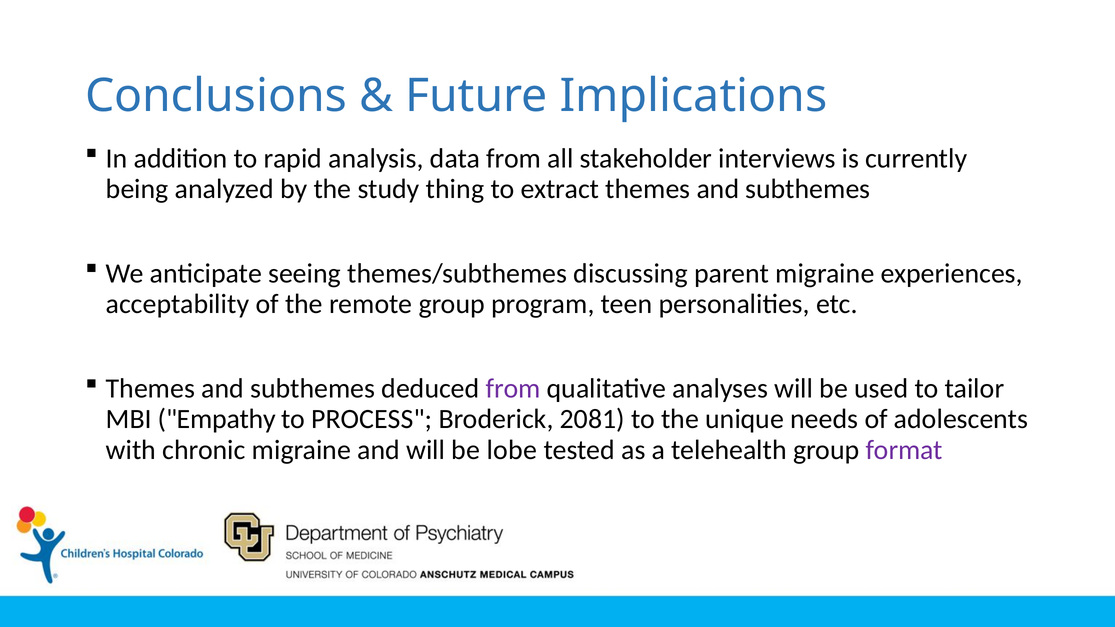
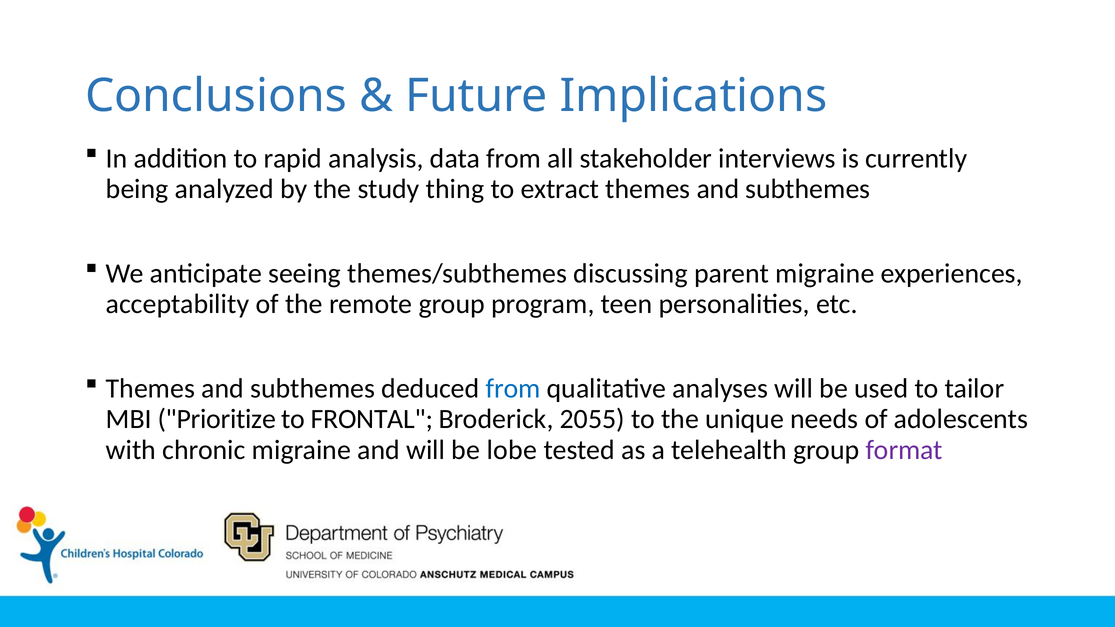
from at (513, 389) colour: purple -> blue
Empathy: Empathy -> Prioritize
PROCESS: PROCESS -> FRONTAL
2081: 2081 -> 2055
